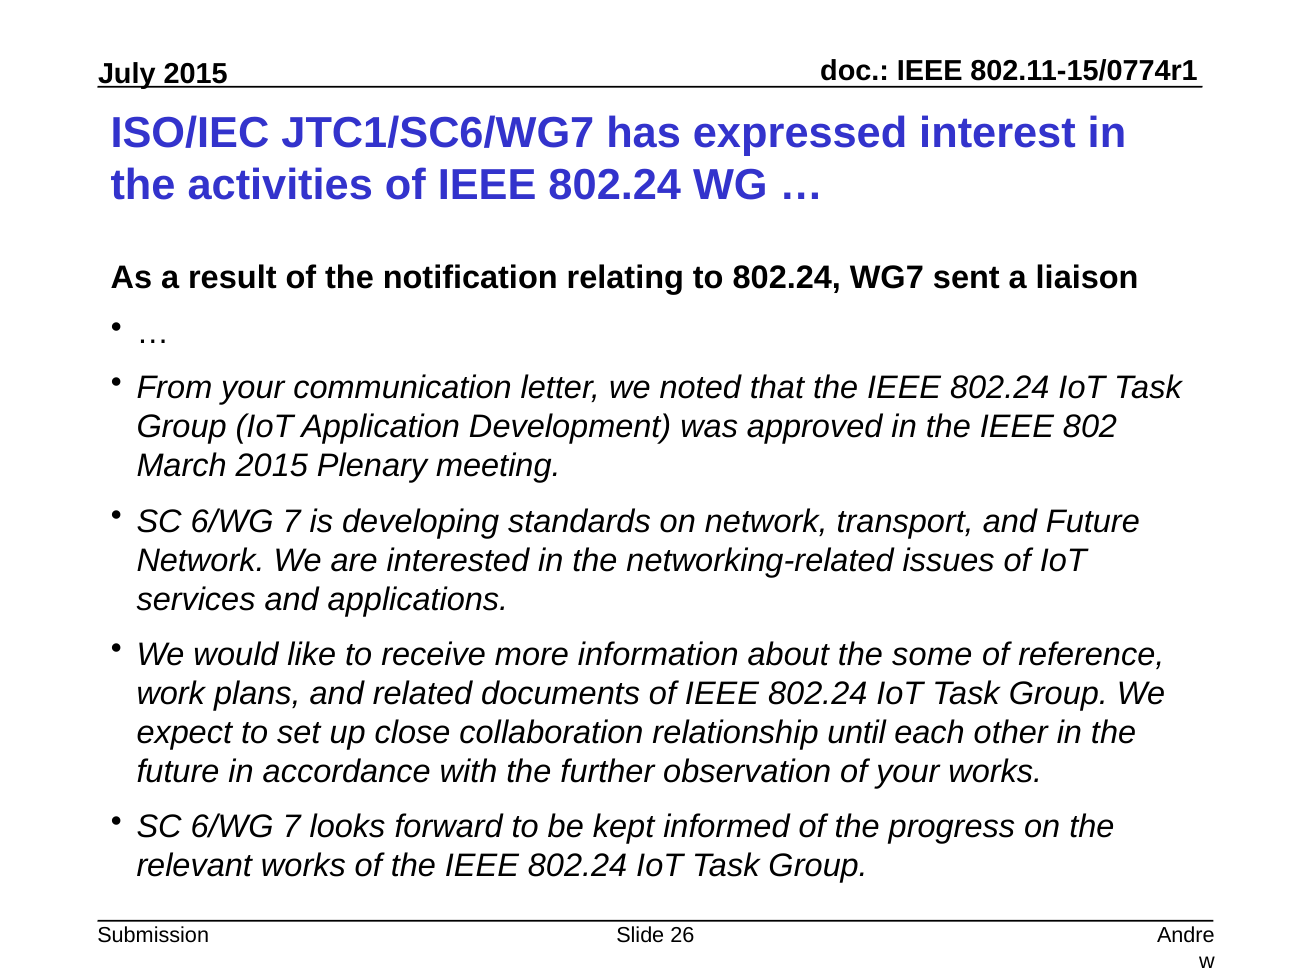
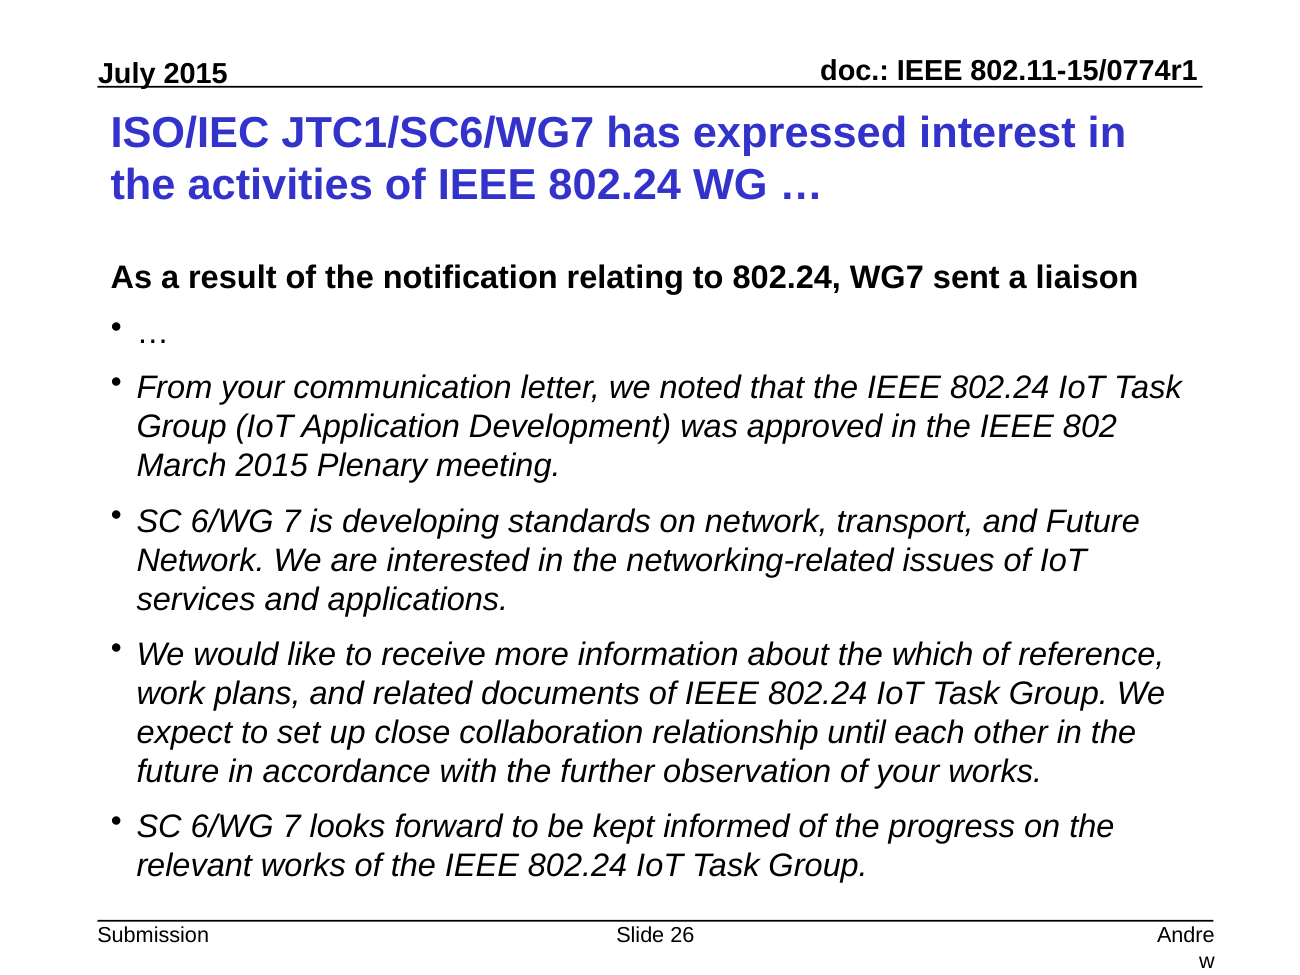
some: some -> which
